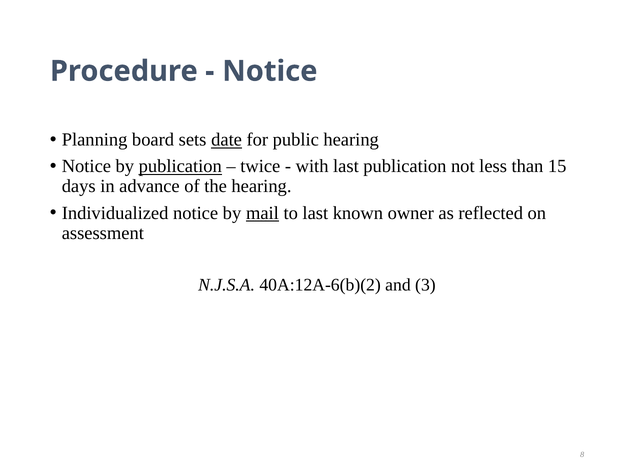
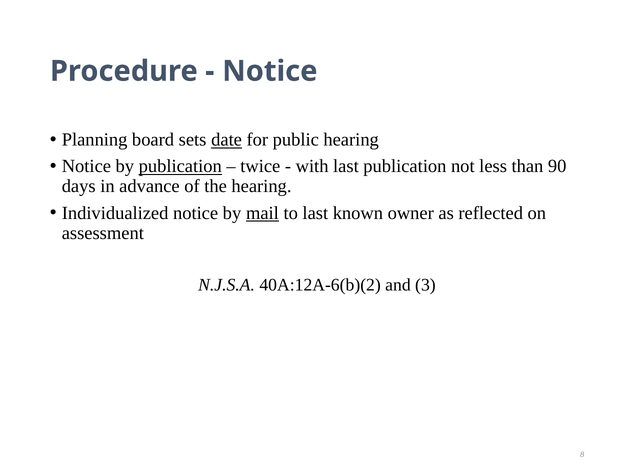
15: 15 -> 90
